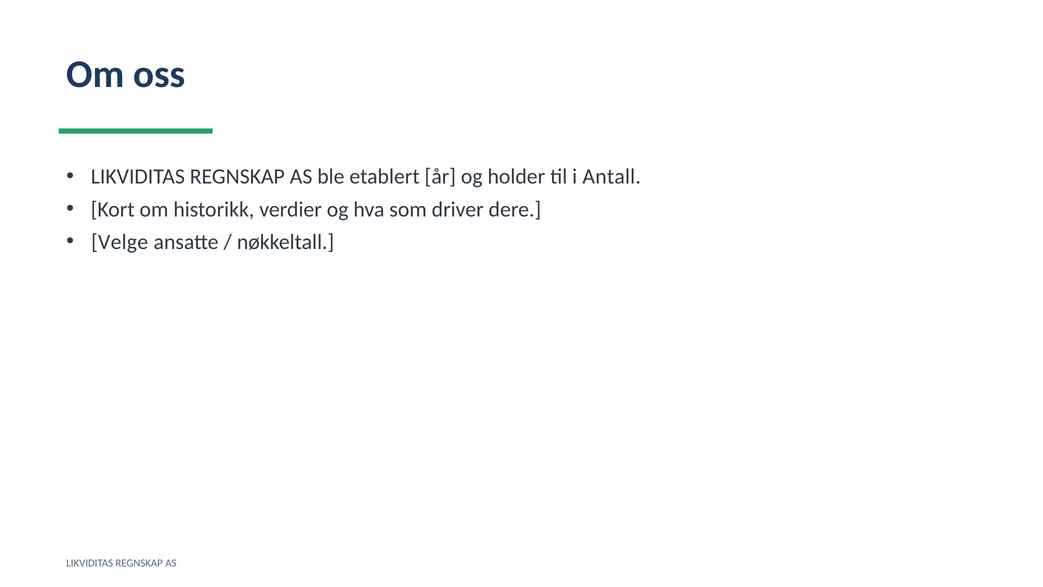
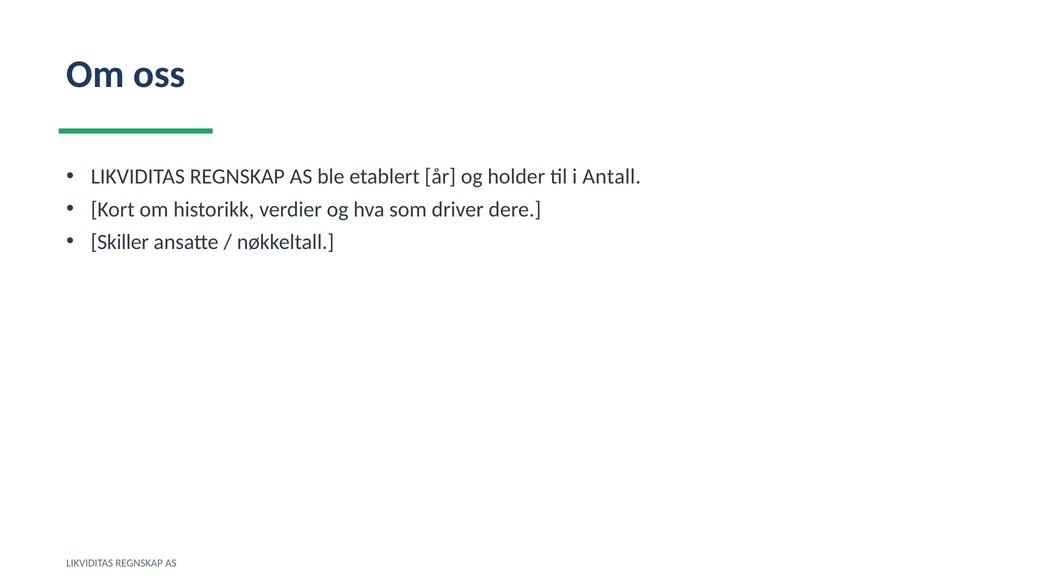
Velge: Velge -> Skiller
